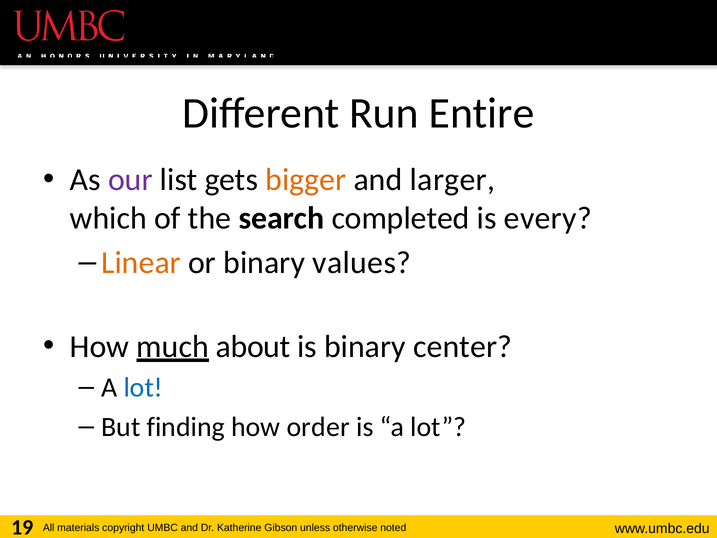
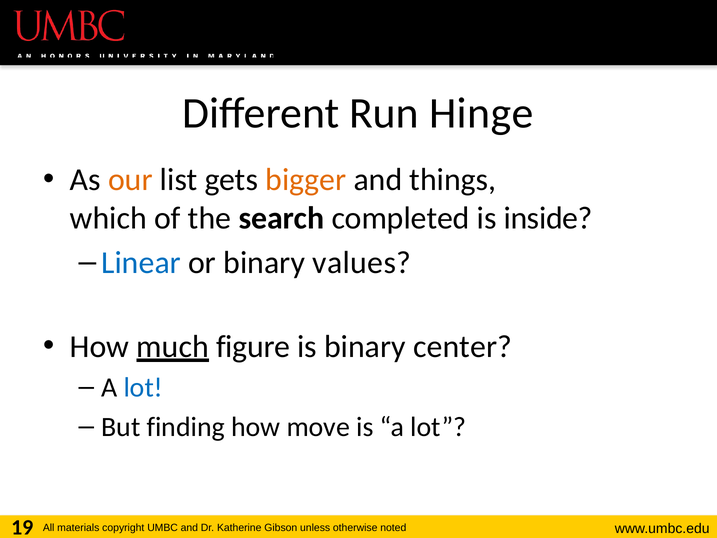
Entire: Entire -> Hinge
our colour: purple -> orange
larger: larger -> things
every: every -> inside
Linear colour: orange -> blue
about: about -> figure
order: order -> move
